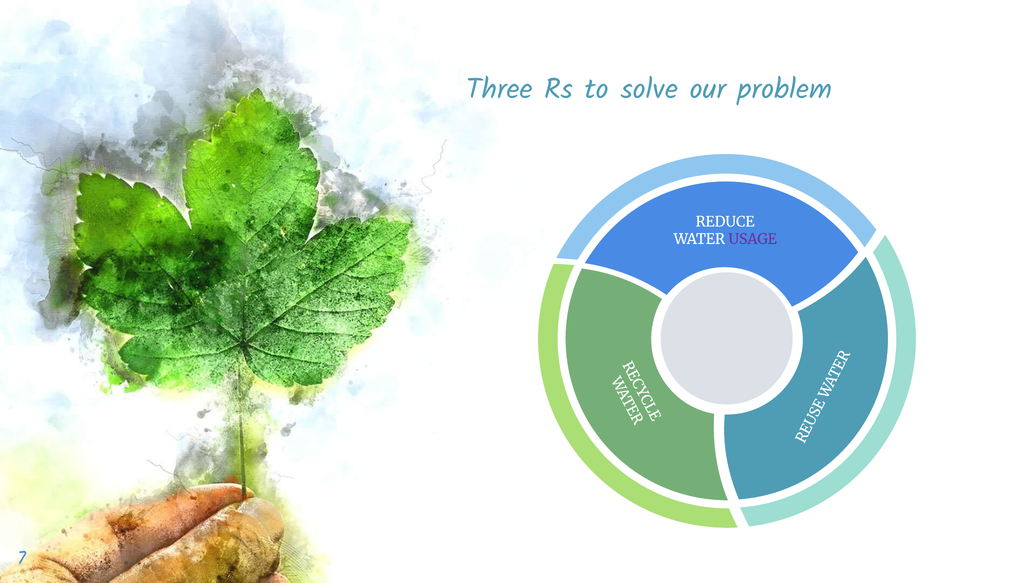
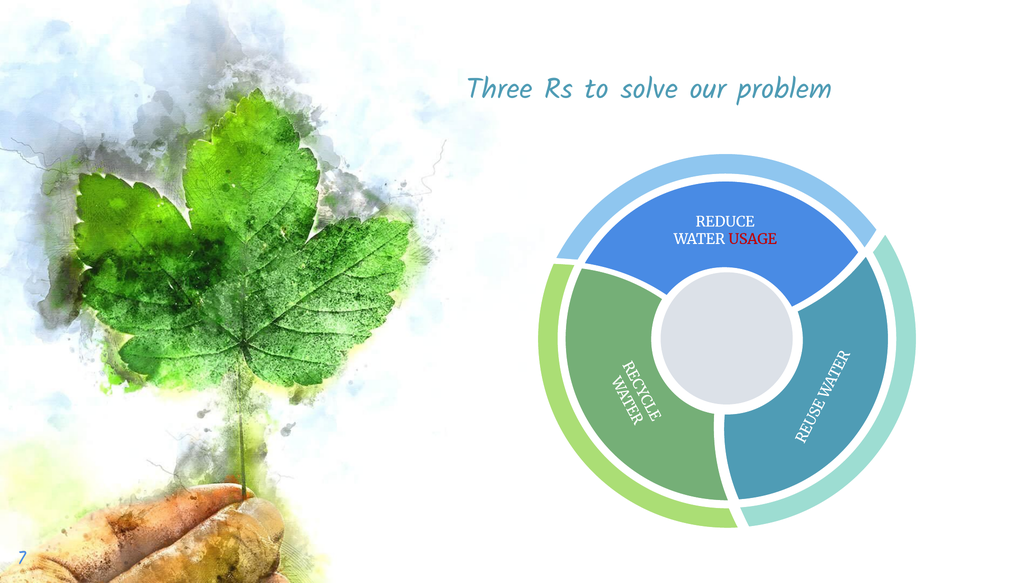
USAGE colour: purple -> red
